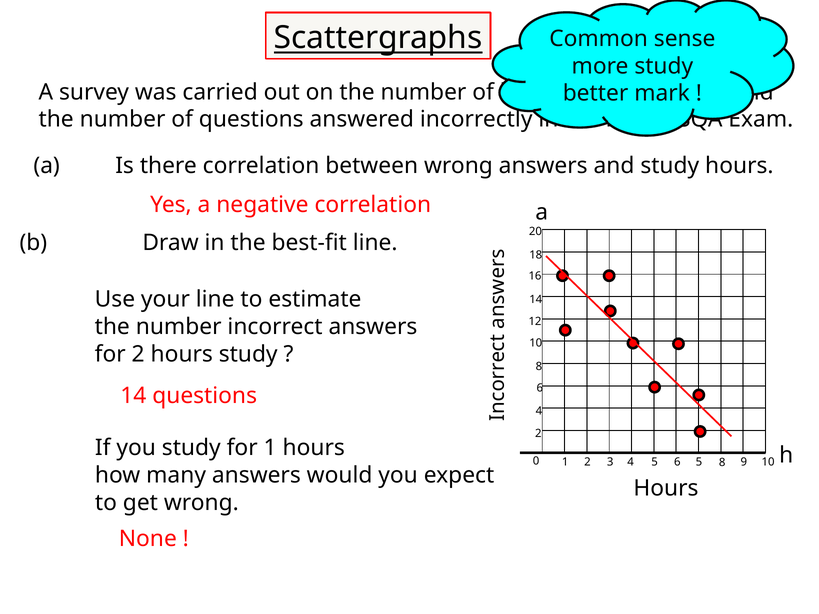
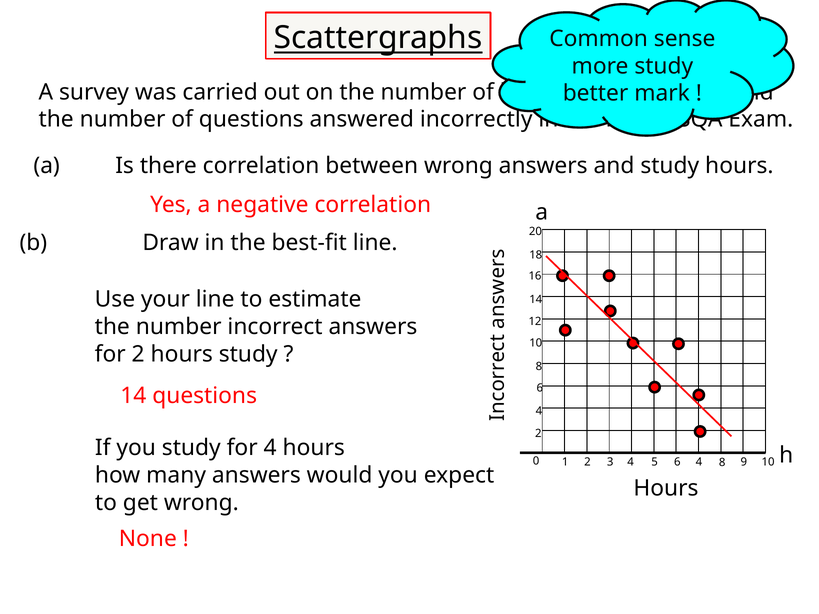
for 1: 1 -> 4
6 5: 5 -> 4
